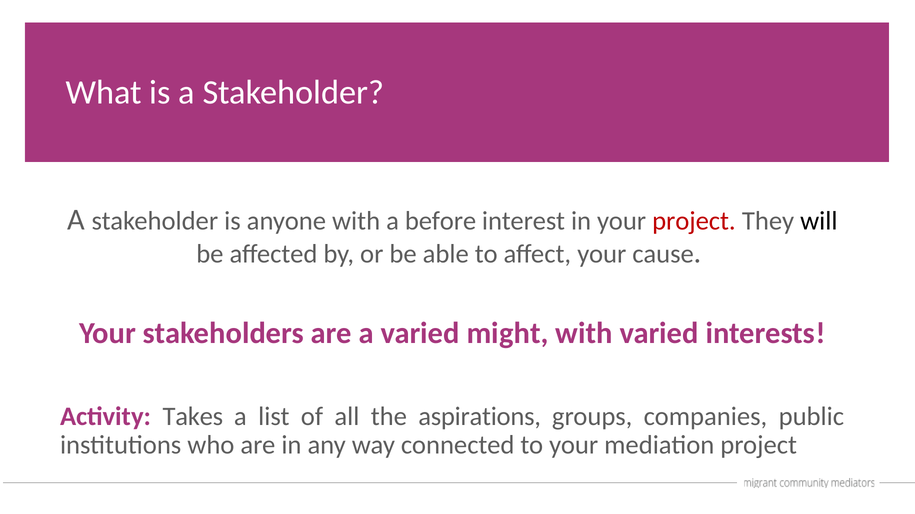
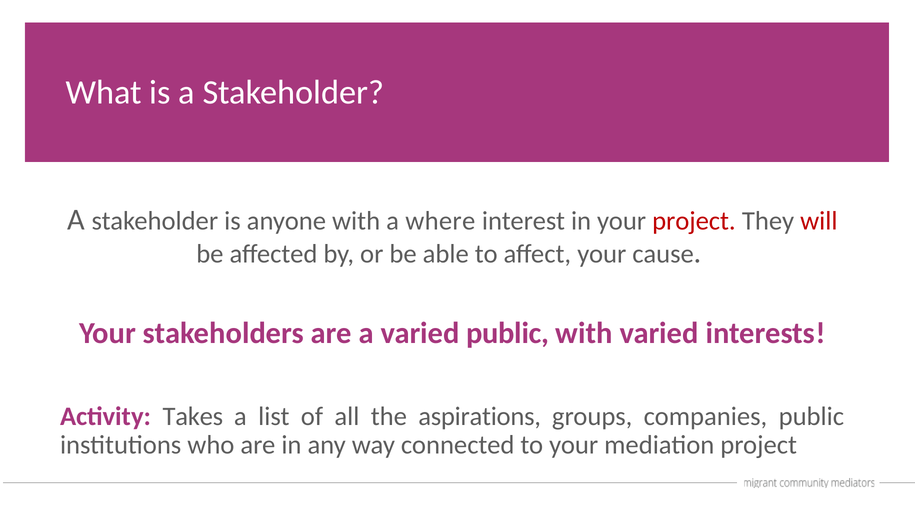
before: before -> where
will colour: black -> red
varied might: might -> public
